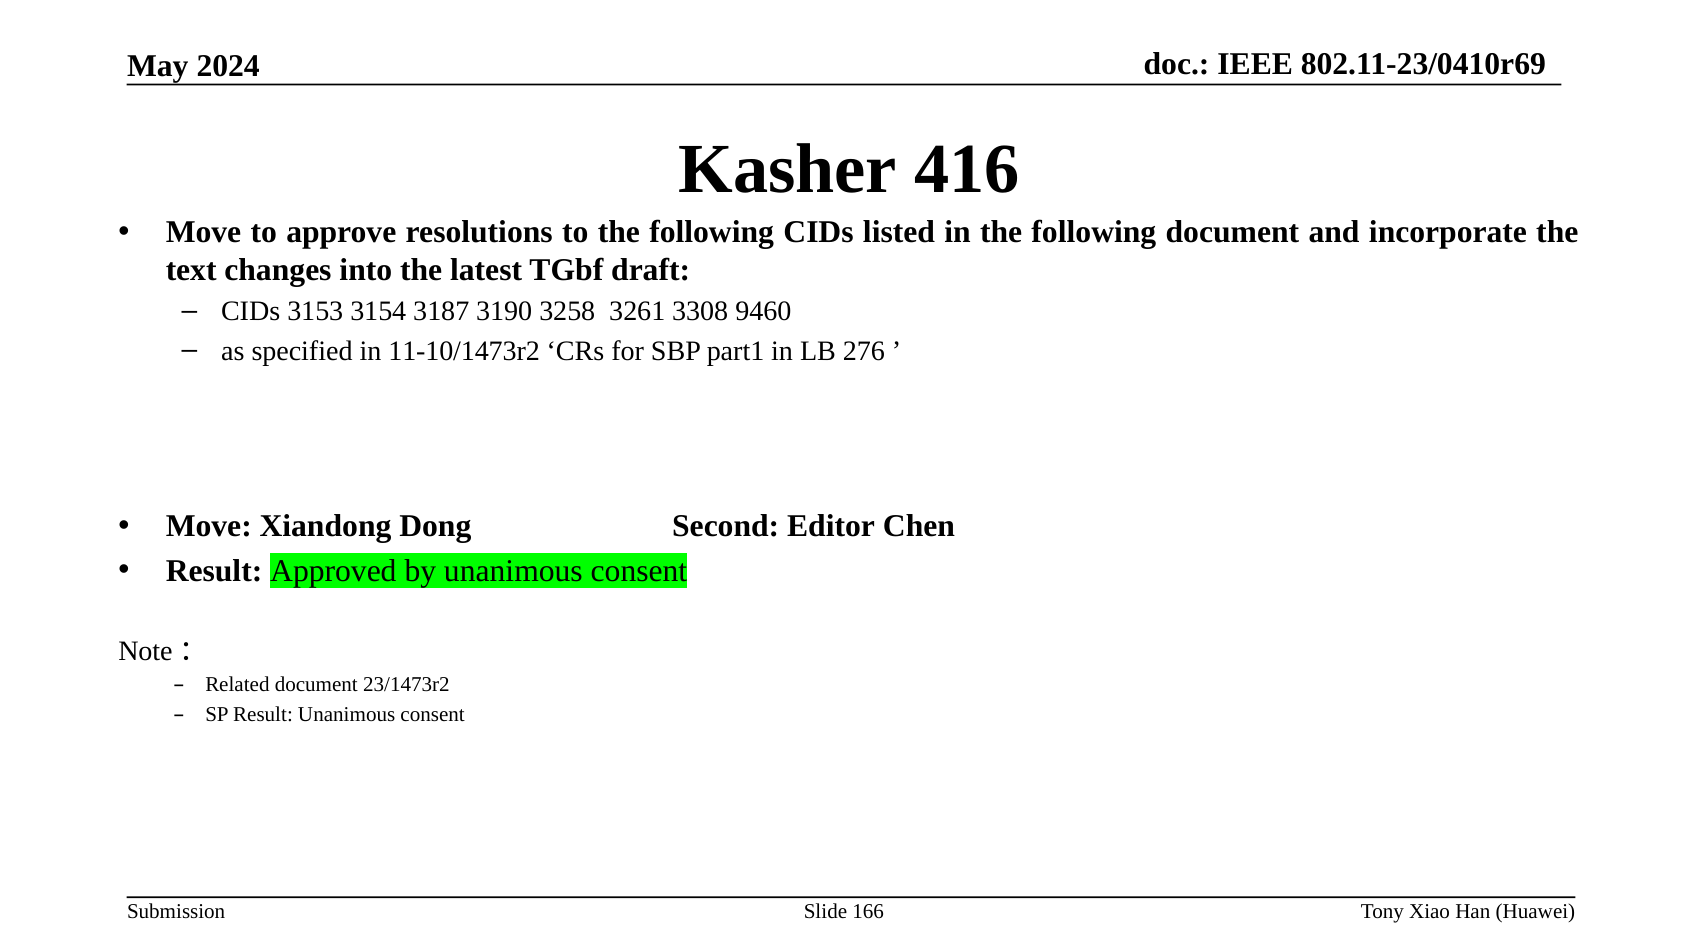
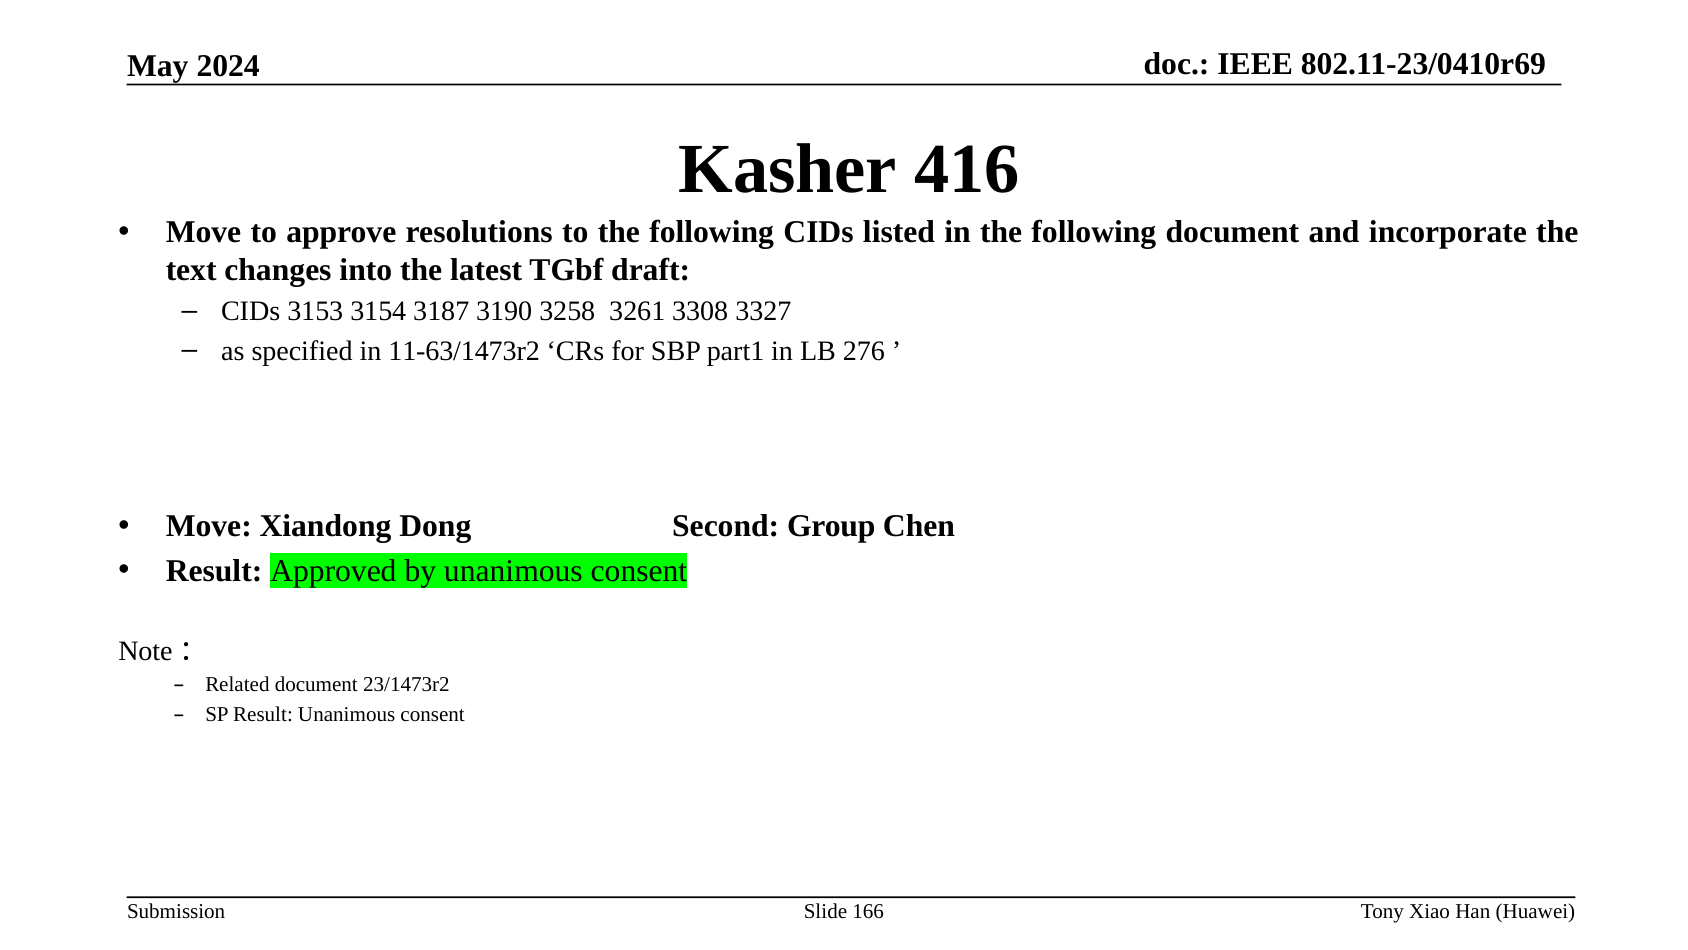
9460: 9460 -> 3327
11-10/1473r2: 11-10/1473r2 -> 11-63/1473r2
Editor: Editor -> Group
